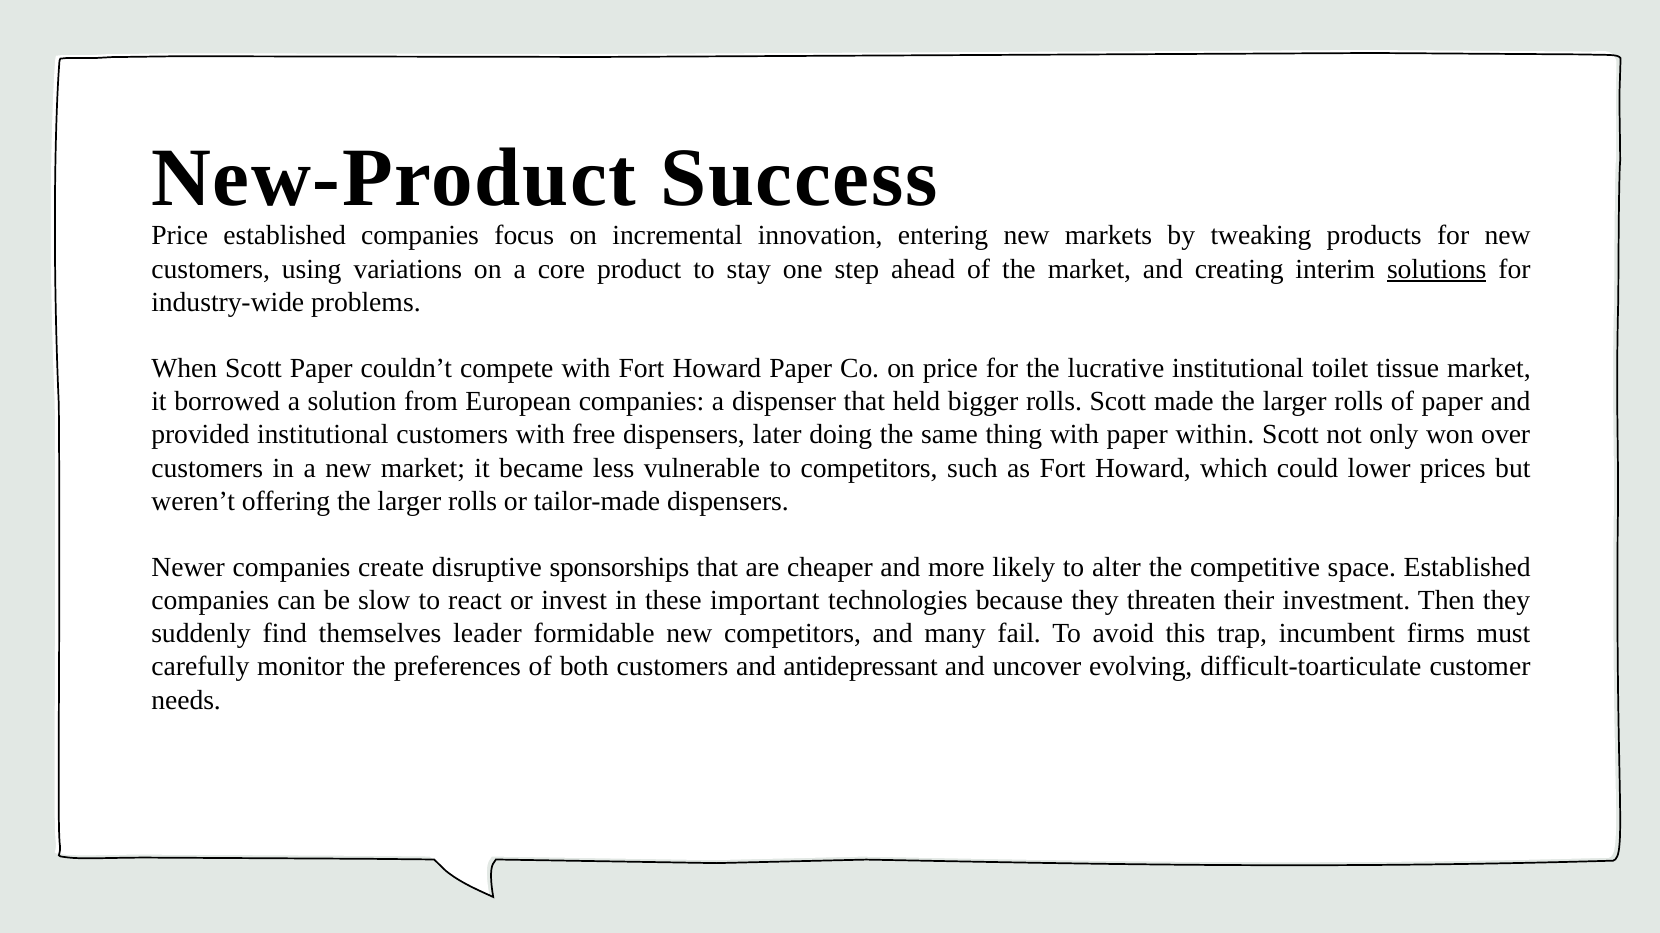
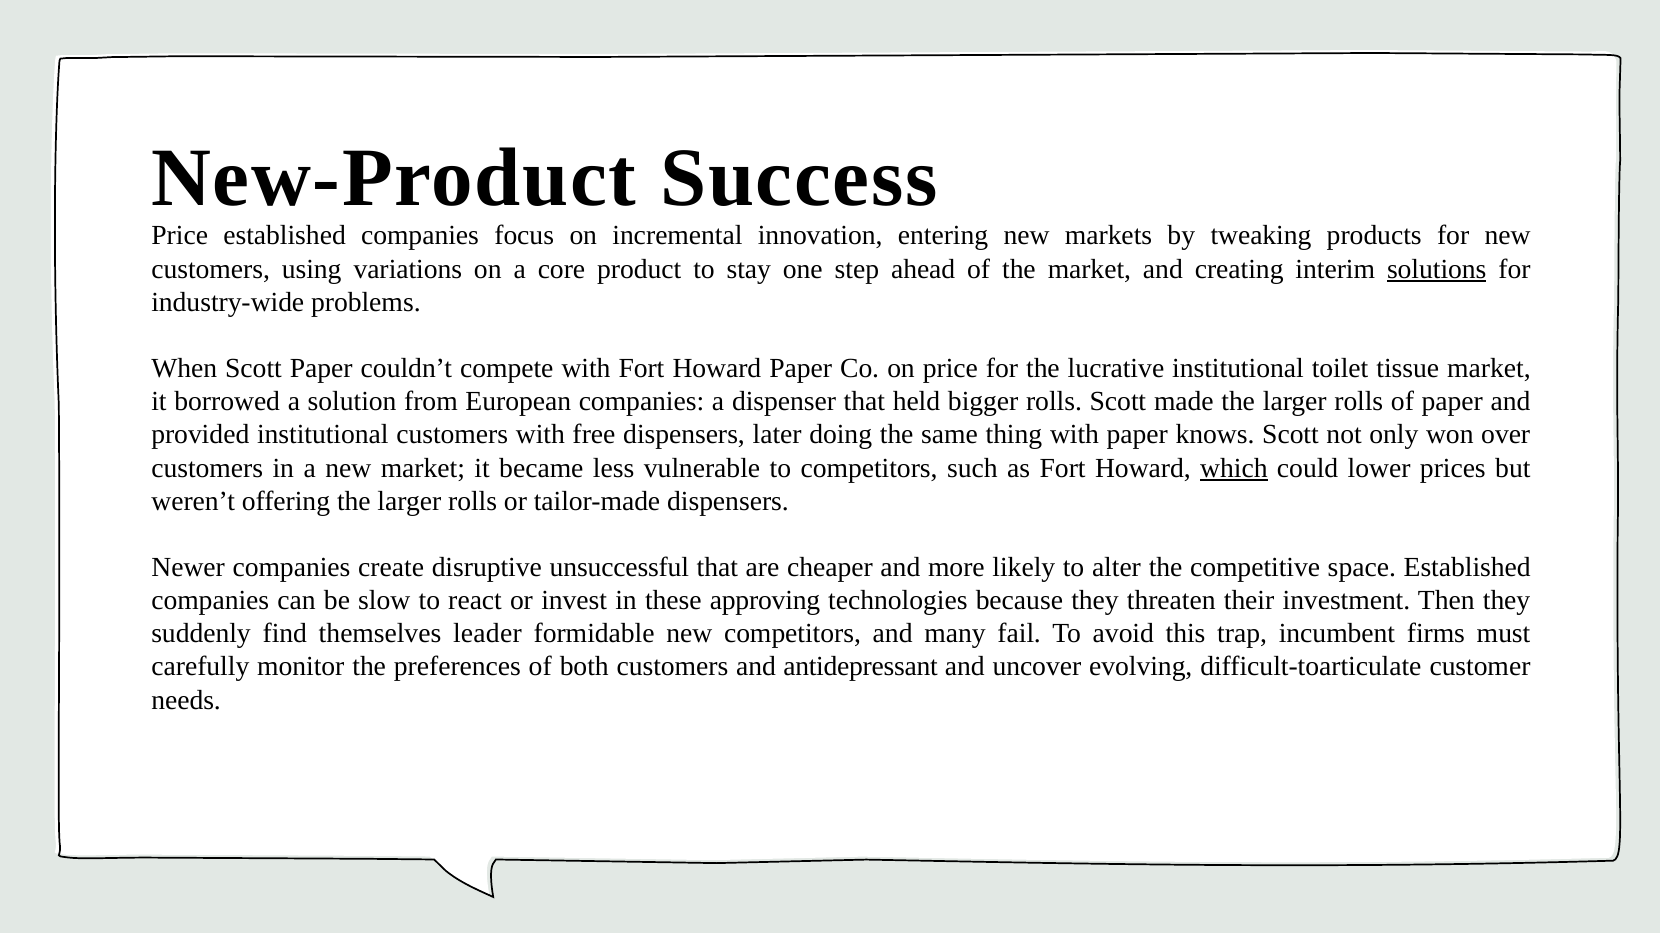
within: within -> knows
which underline: none -> present
sponsorships: sponsorships -> unsuccessful
important: important -> approving
